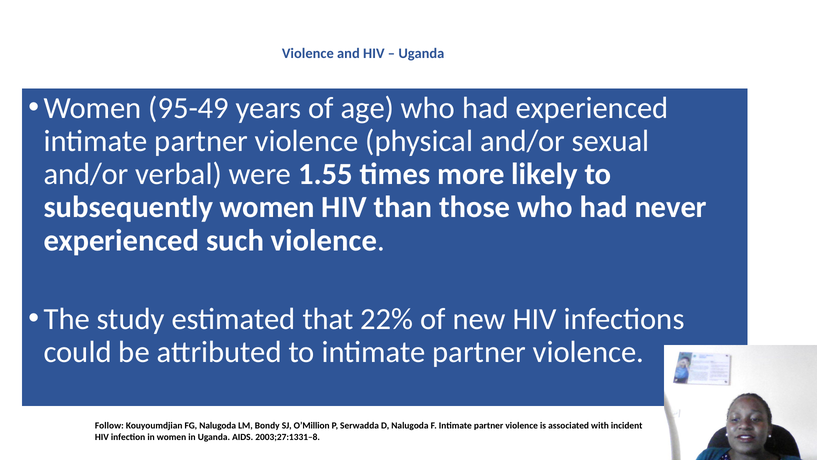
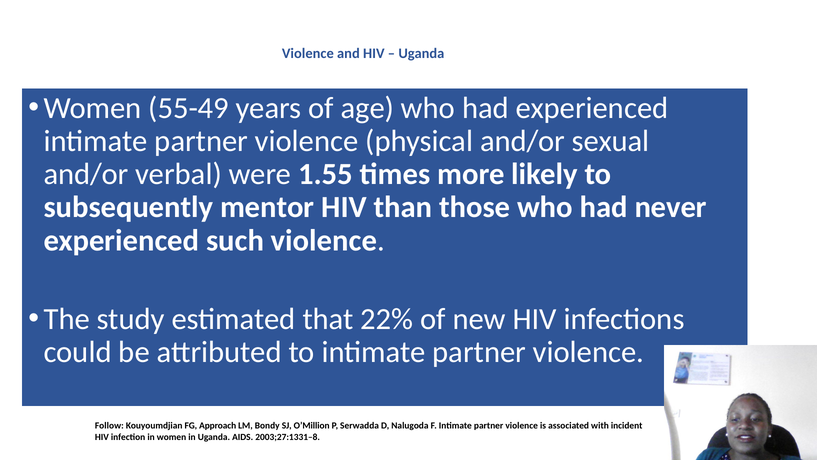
95-49: 95-49 -> 55-49
subsequently women: women -> mentor
FG Nalugoda: Nalugoda -> Approach
